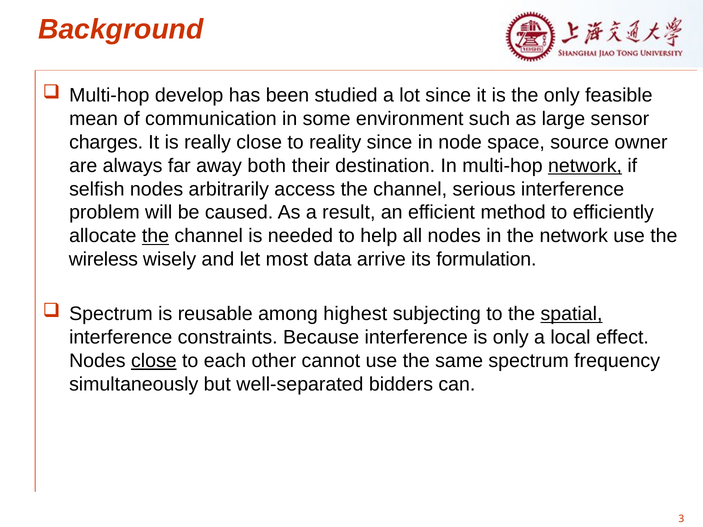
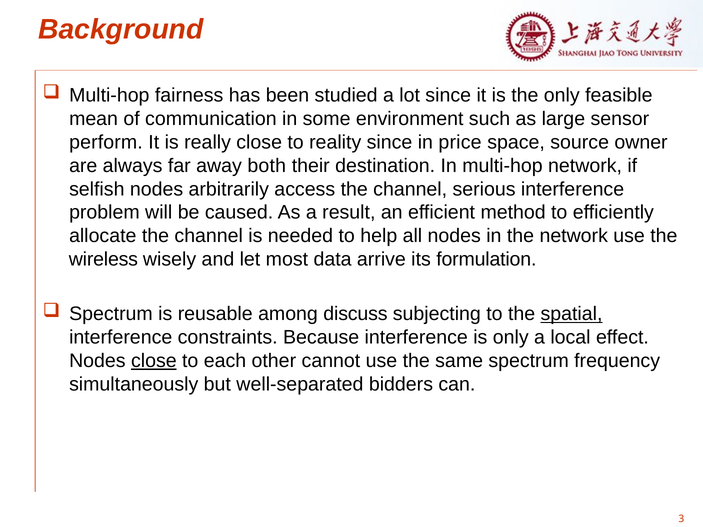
develop: develop -> fairness
charges: charges -> perform
node: node -> price
network at (585, 166) underline: present -> none
the at (155, 236) underline: present -> none
highest: highest -> discuss
